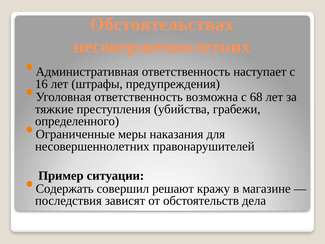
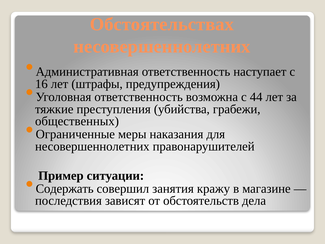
68: 68 -> 44
определенного: определенного -> общественных
решают: решают -> занятия
